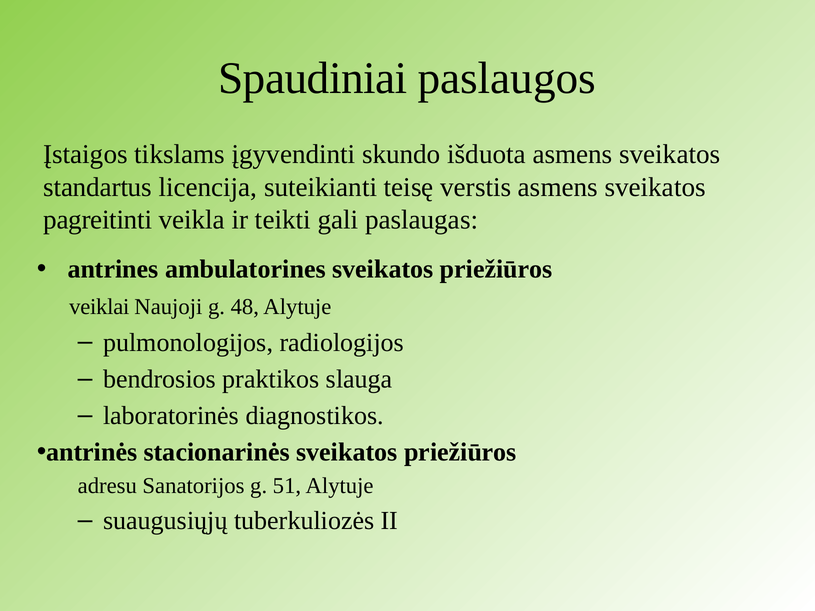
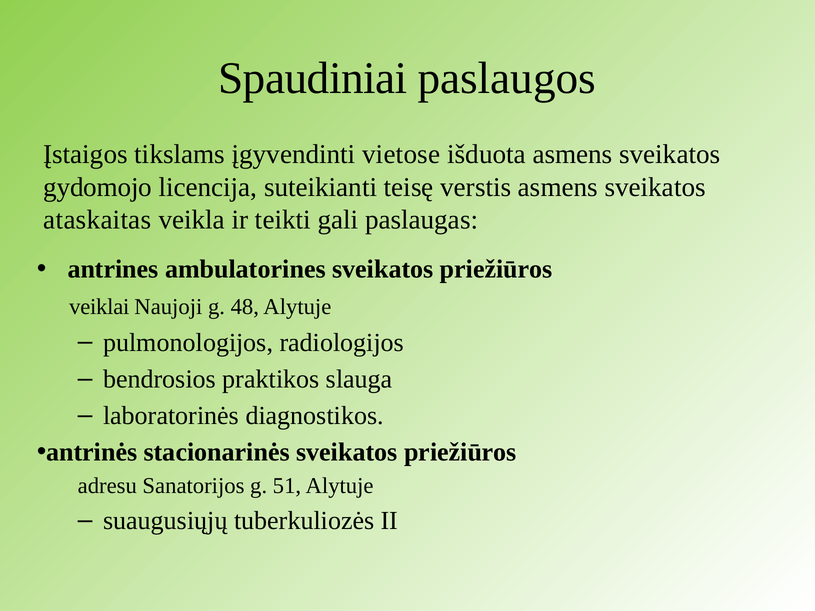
skundo: skundo -> vietose
standartus: standartus -> gydomojo
pagreitinti: pagreitinti -> ataskaitas
